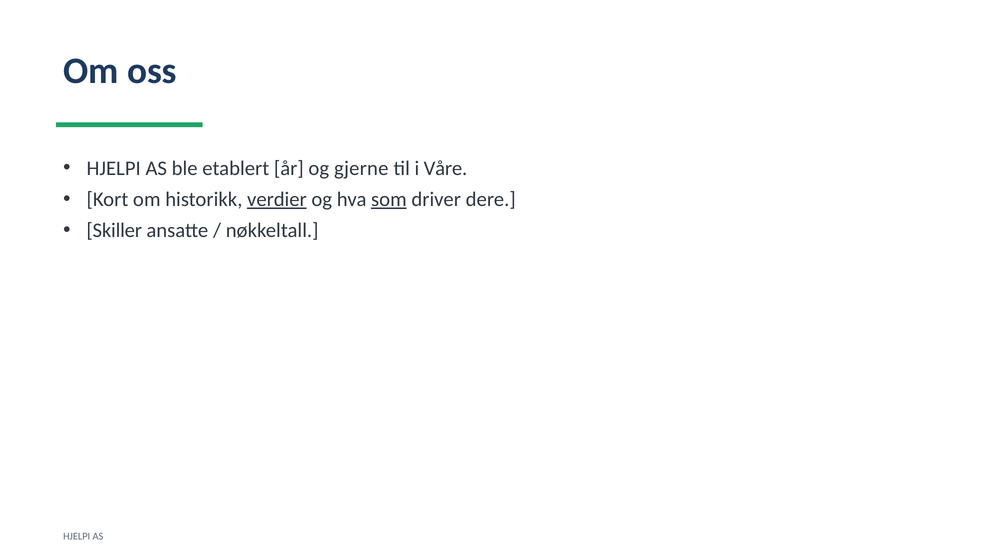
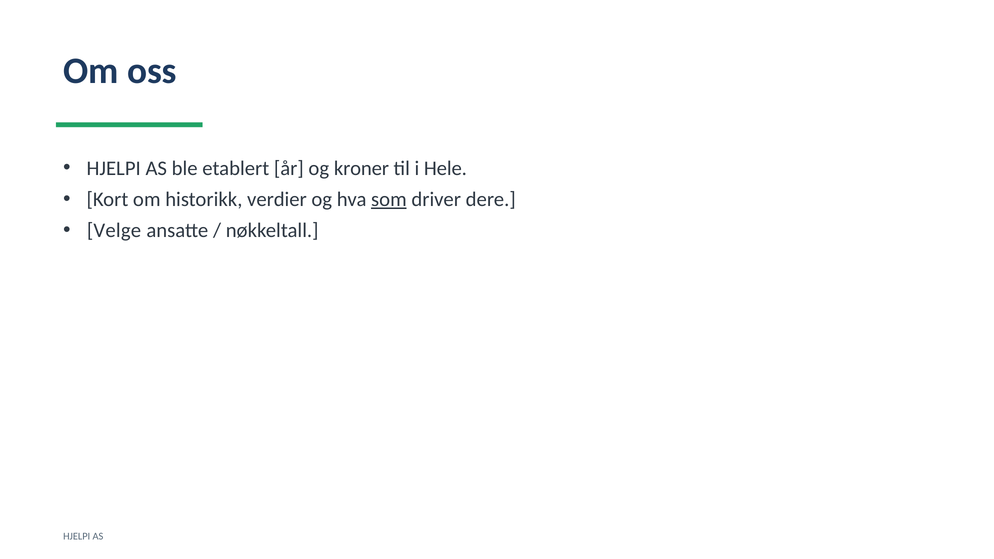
gjerne: gjerne -> kroner
Våre: Våre -> Hele
verdier underline: present -> none
Skiller: Skiller -> Velge
